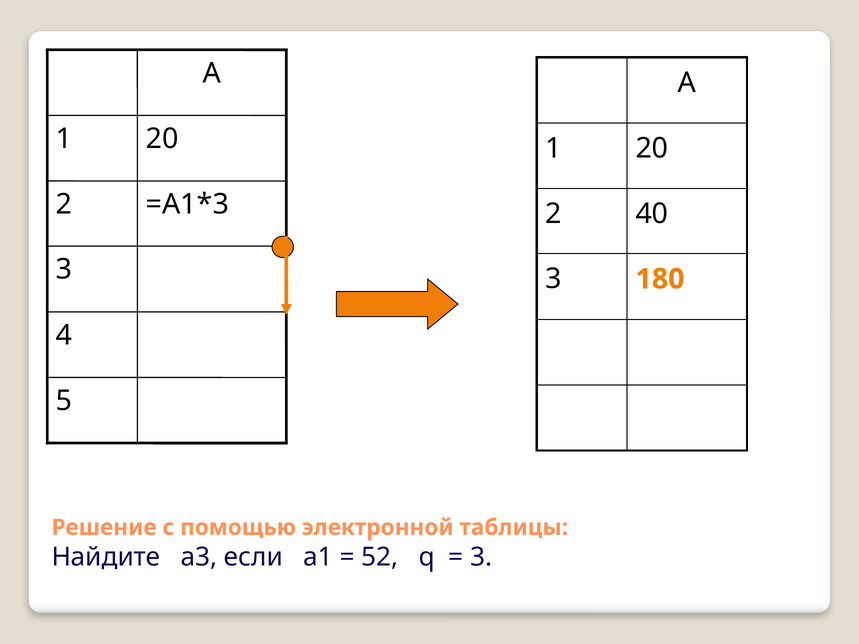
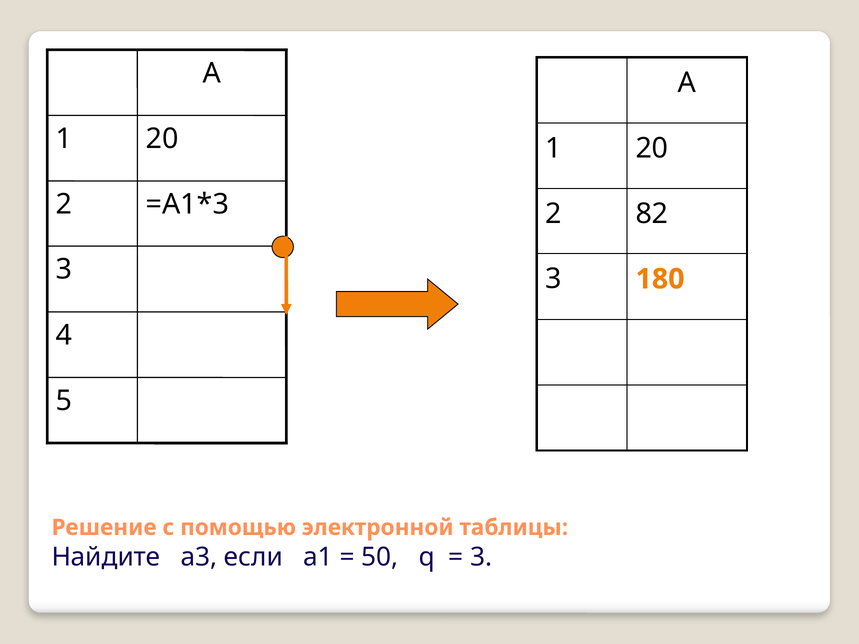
40: 40 -> 82
52: 52 -> 50
